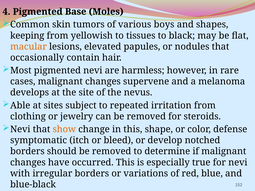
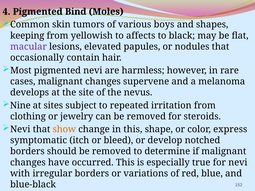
Base: Base -> Bind
tissues: tissues -> affects
macular colour: orange -> purple
Able: Able -> Nine
defense: defense -> express
